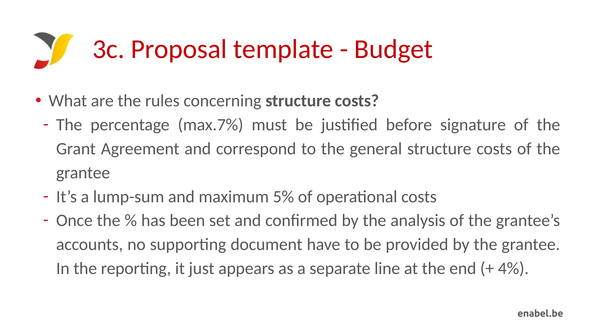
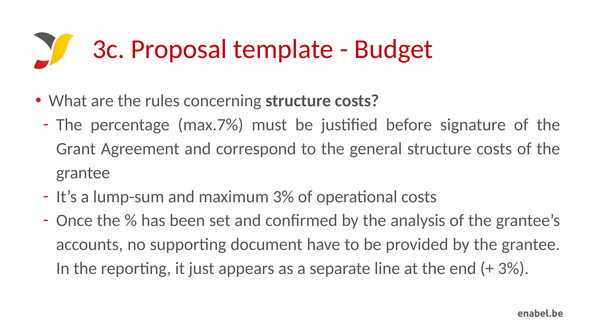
maximum 5%: 5% -> 3%
4% at (513, 269): 4% -> 3%
